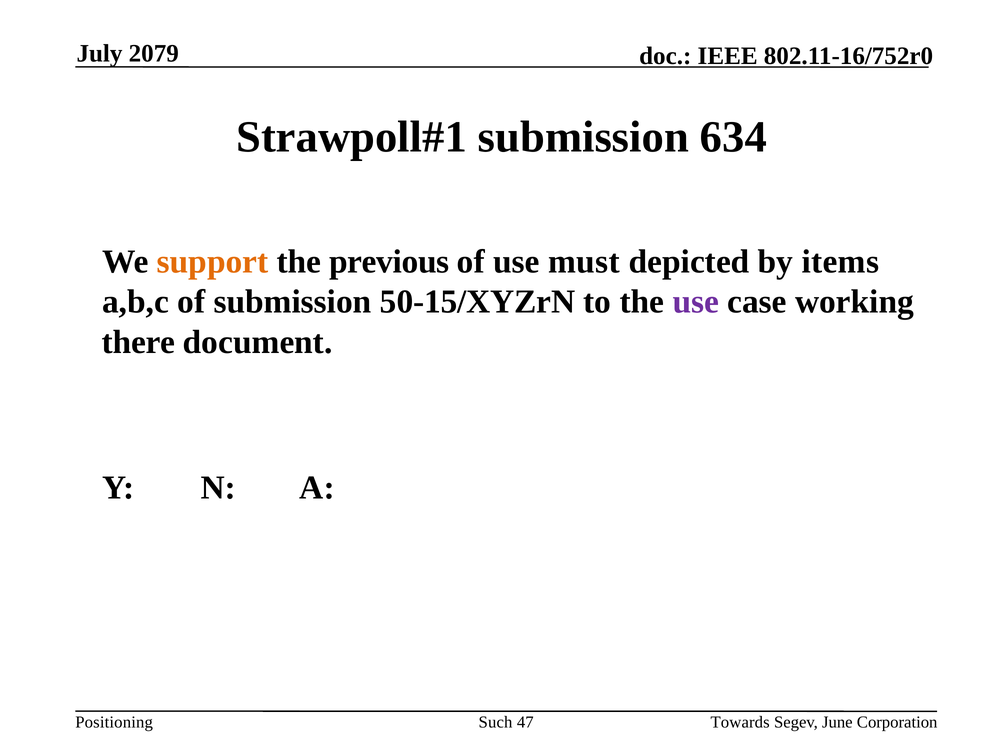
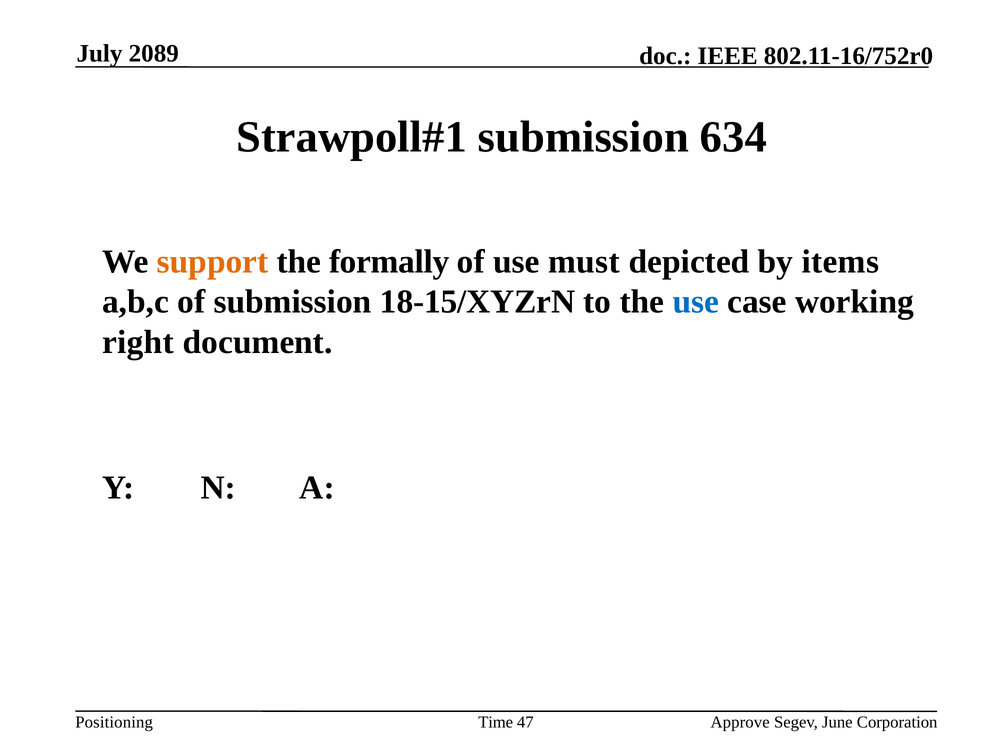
2079: 2079 -> 2089
previous: previous -> formally
50-15/XYZrN: 50-15/XYZrN -> 18-15/XYZrN
use at (696, 302) colour: purple -> blue
there: there -> right
Such: Such -> Time
Towards: Towards -> Approve
